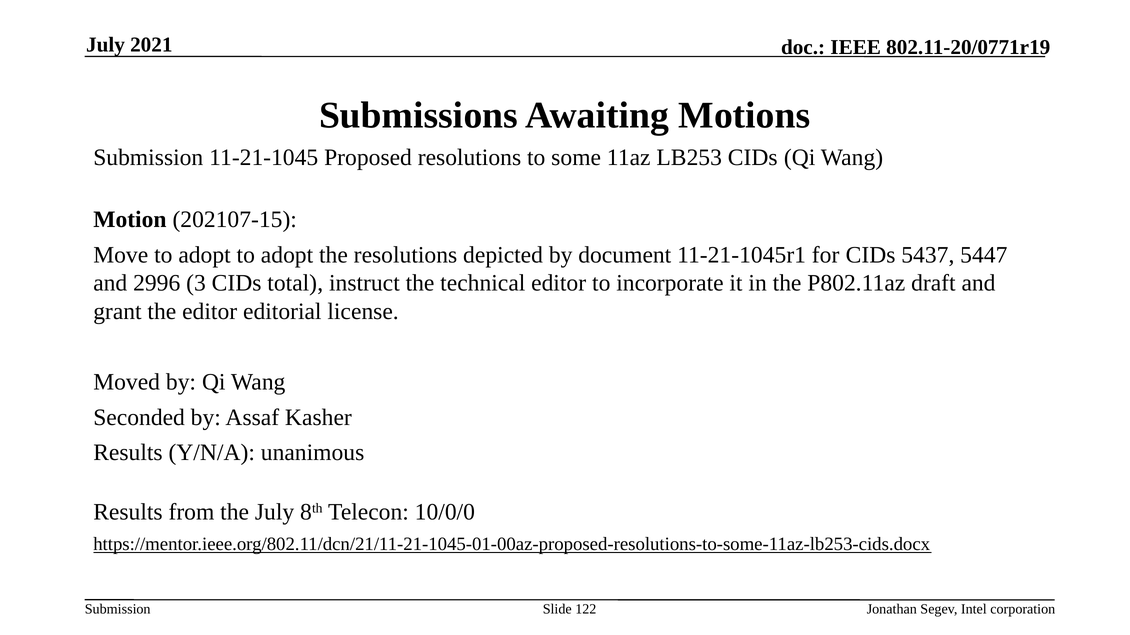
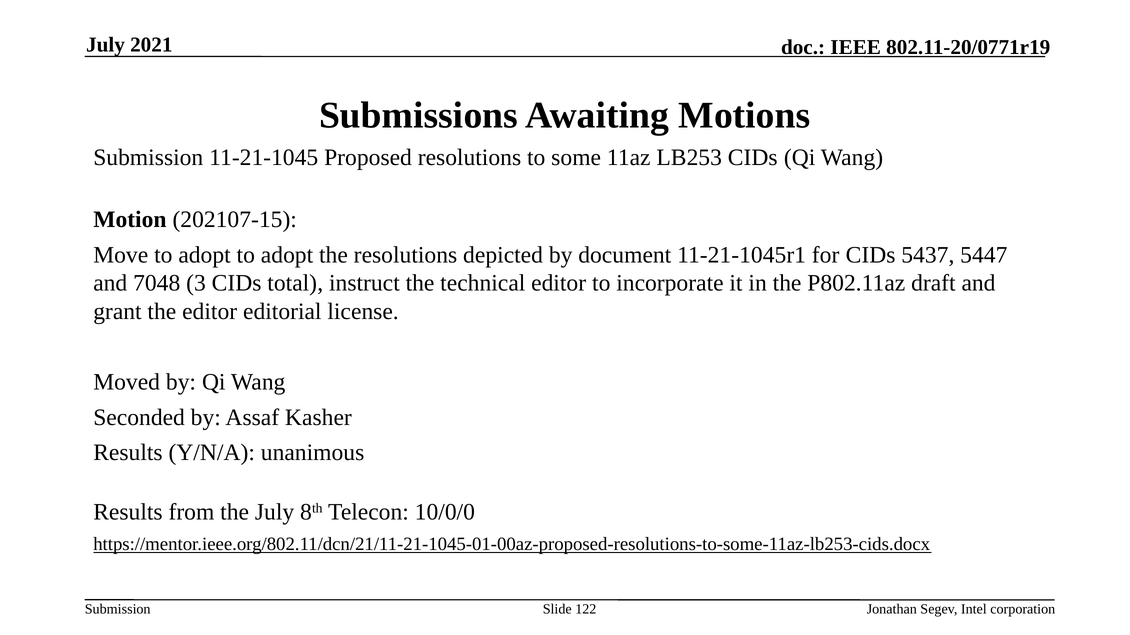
2996: 2996 -> 7048
